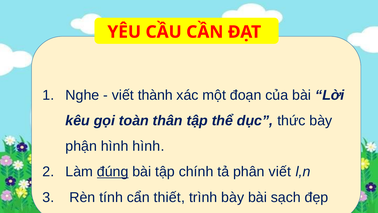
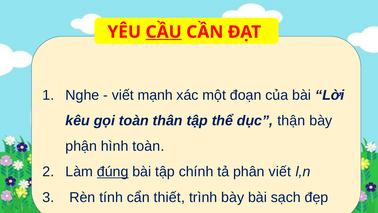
CẦU underline: none -> present
thành: thành -> mạnh
thức: thức -> thận
hình hình: hình -> toàn
